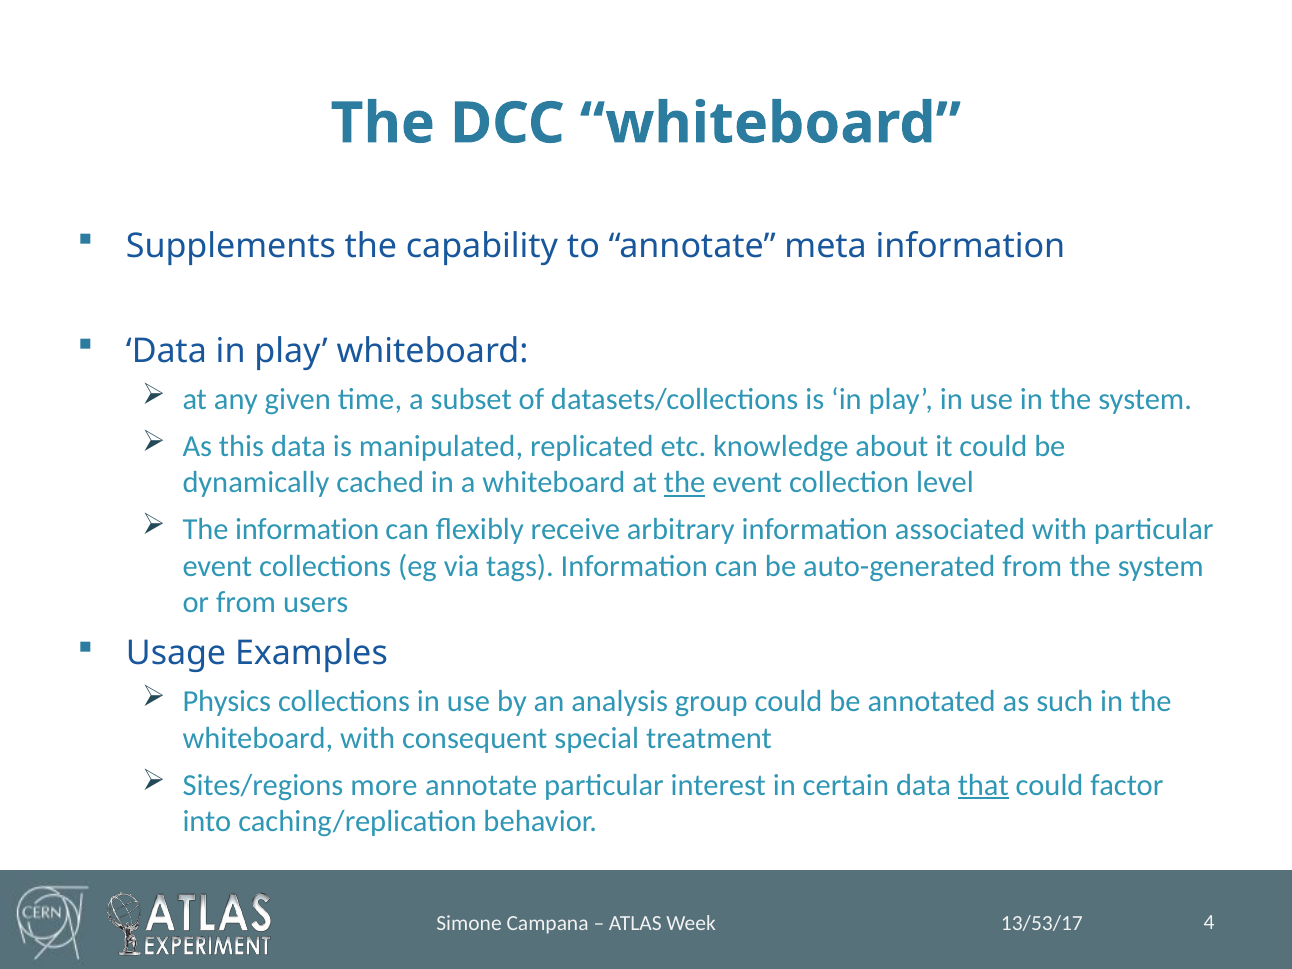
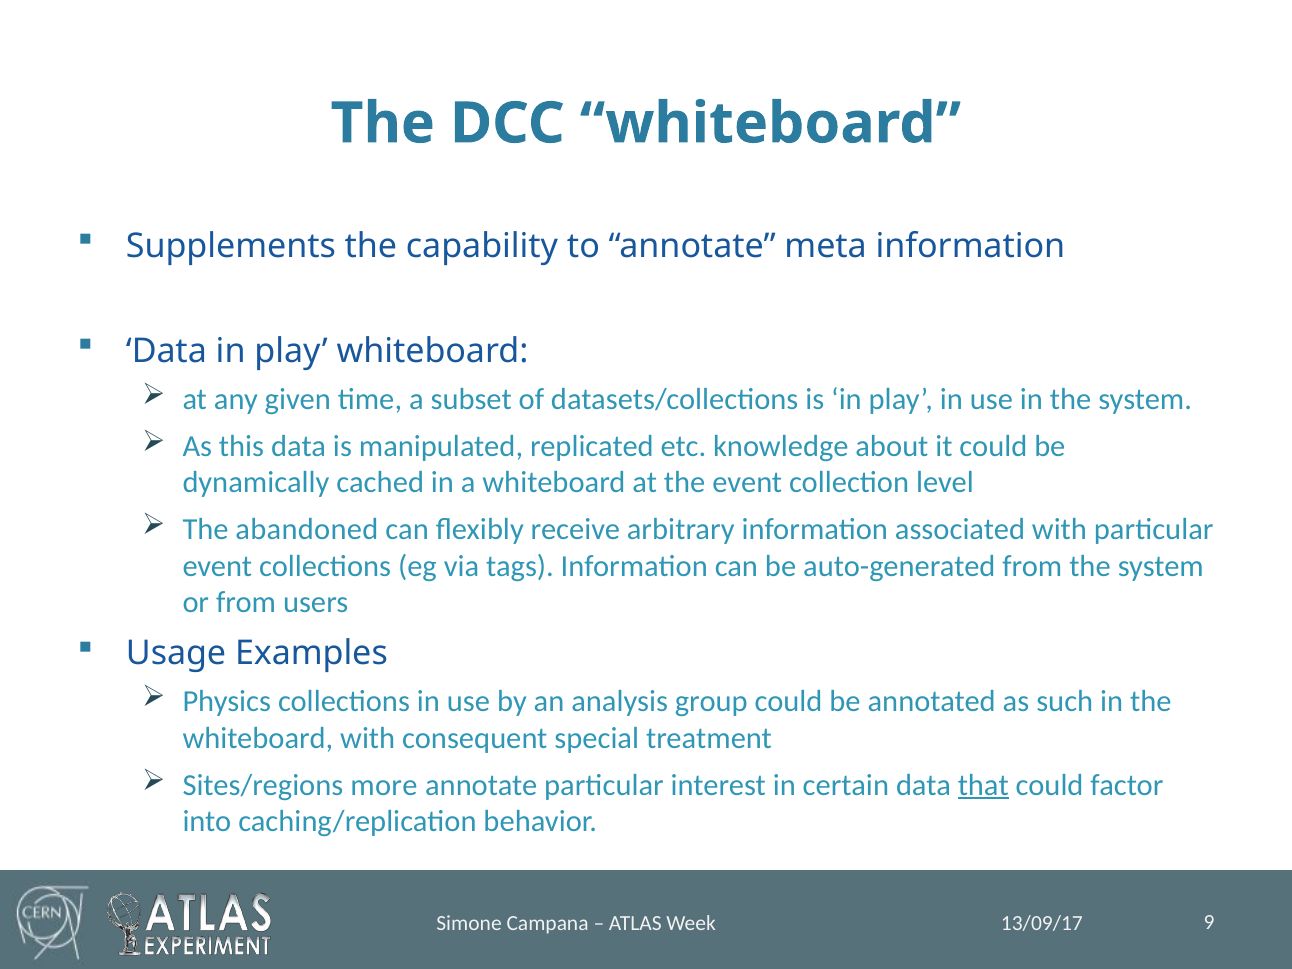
the at (685, 483) underline: present -> none
The information: information -> abandoned
13/53/17: 13/53/17 -> 13/09/17
4: 4 -> 9
